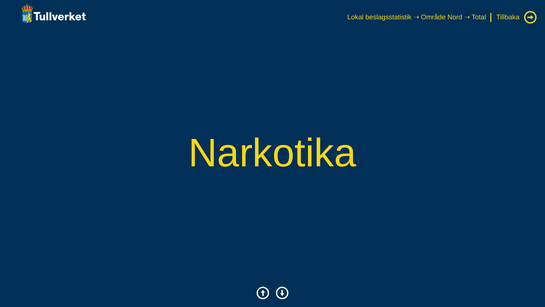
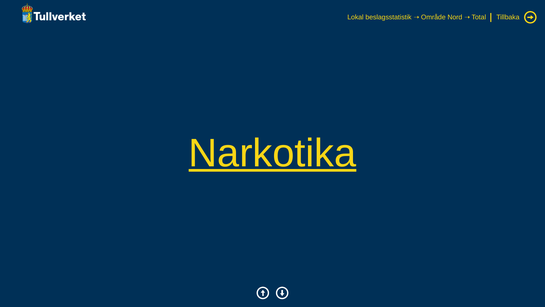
Narkotika underline: none -> present
